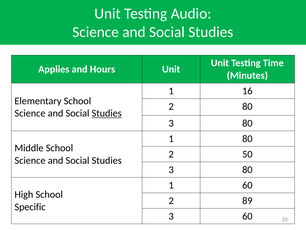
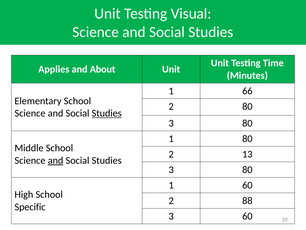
Audio: Audio -> Visual
Hours: Hours -> About
16: 16 -> 66
50: 50 -> 13
and at (56, 160) underline: none -> present
89: 89 -> 88
